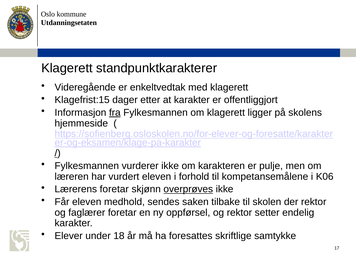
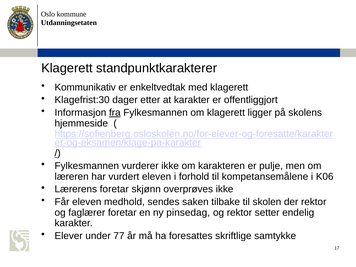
Videregående: Videregående -> Kommunikativ
Klagefrist:15: Klagefrist:15 -> Klagefrist:30
overprøves underline: present -> none
oppførsel: oppførsel -> pinsedag
18: 18 -> 77
